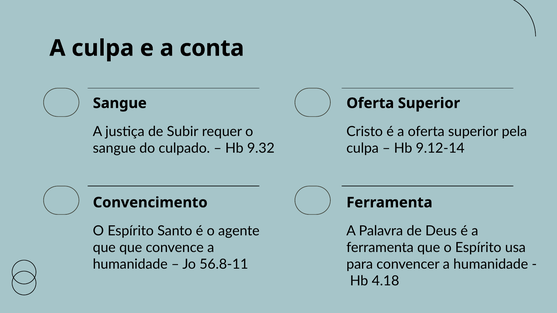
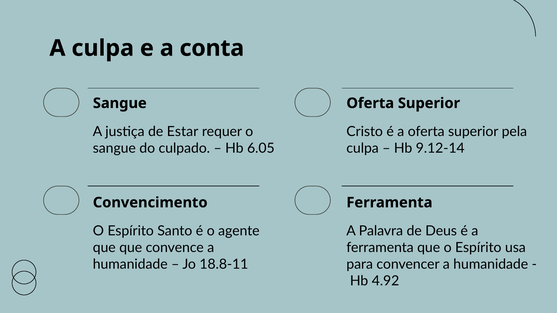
Subir: Subir -> Estar
9.32: 9.32 -> 6.05
56.8-11: 56.8-11 -> 18.8-11
4.18: 4.18 -> 4.92
